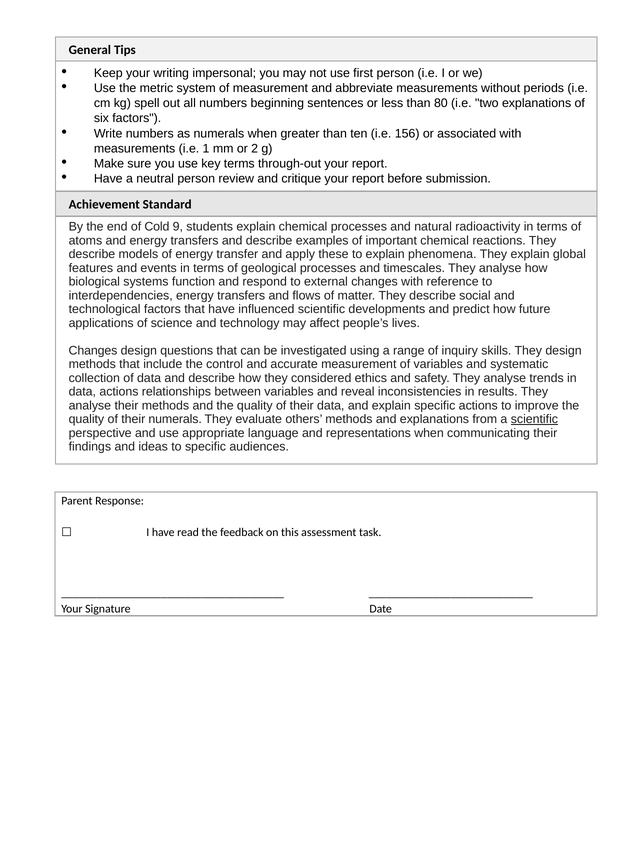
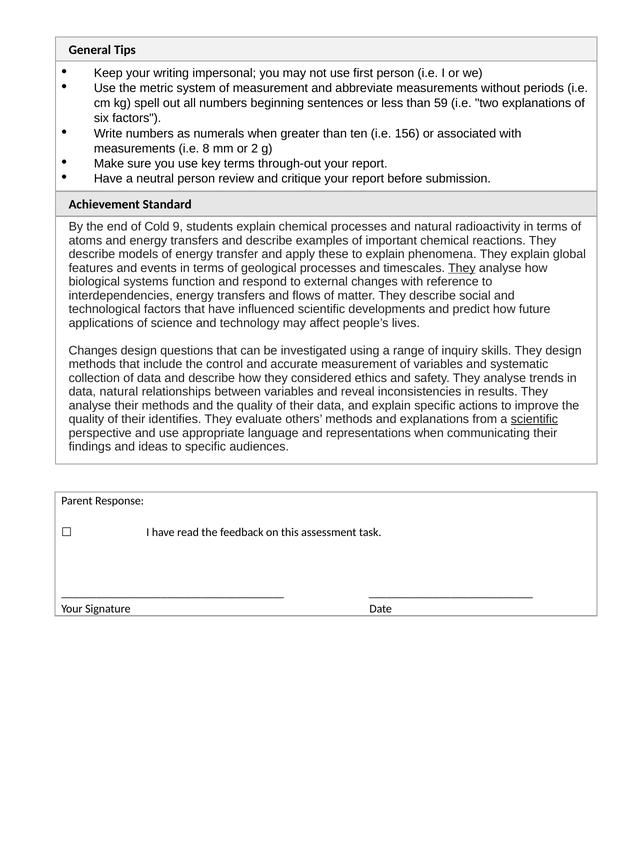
80: 80 -> 59
1: 1 -> 8
They at (462, 268) underline: none -> present
data actions: actions -> natural
their numerals: numerals -> identifies
